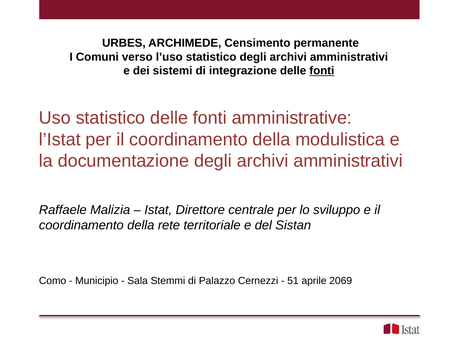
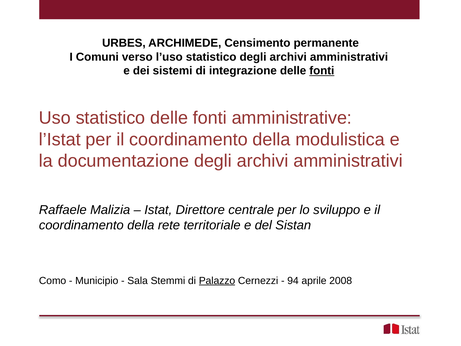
Palazzo underline: none -> present
51: 51 -> 94
2069: 2069 -> 2008
